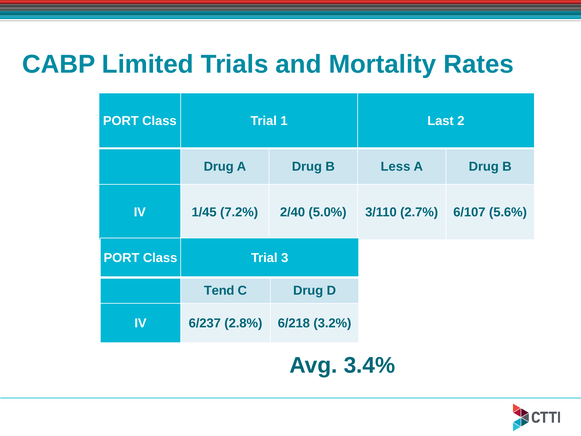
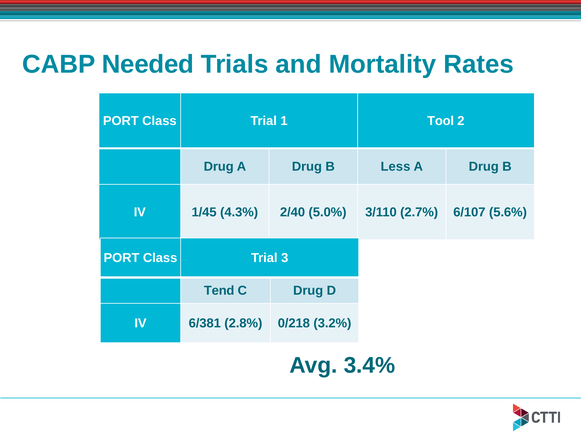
Limited: Limited -> Needed
Last: Last -> Tool
7.2%: 7.2% -> 4.3%
6/237: 6/237 -> 6/381
6/218: 6/218 -> 0/218
